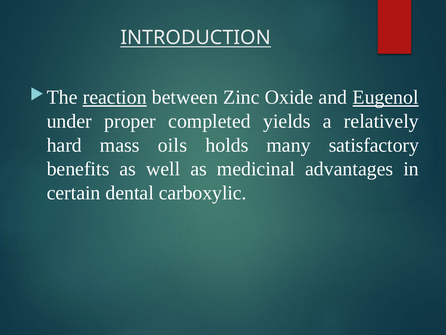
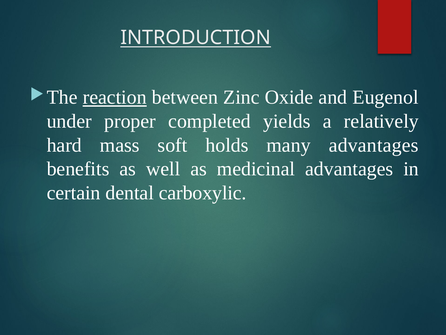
Eugenol underline: present -> none
oils: oils -> soft
many satisfactory: satisfactory -> advantages
